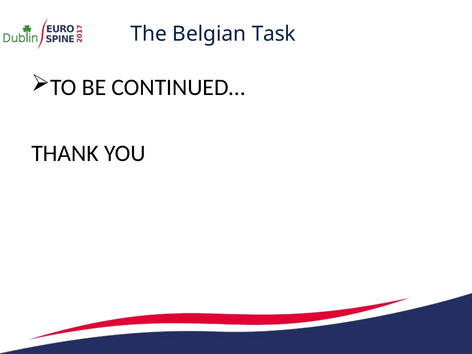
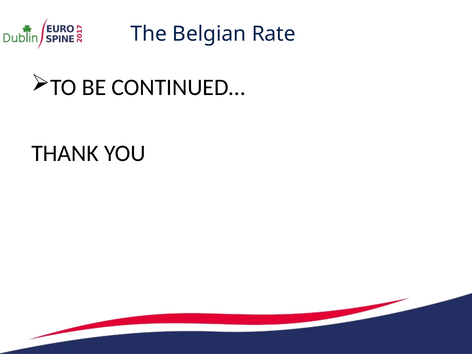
Task: Task -> Rate
